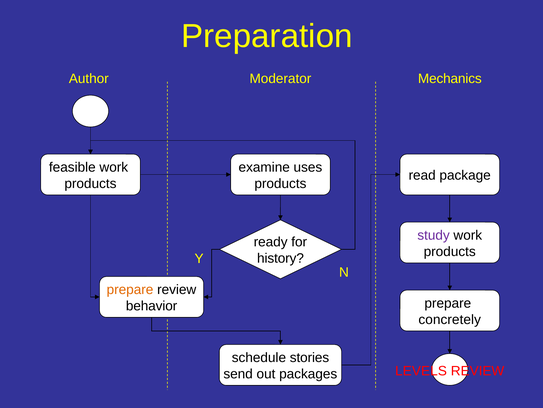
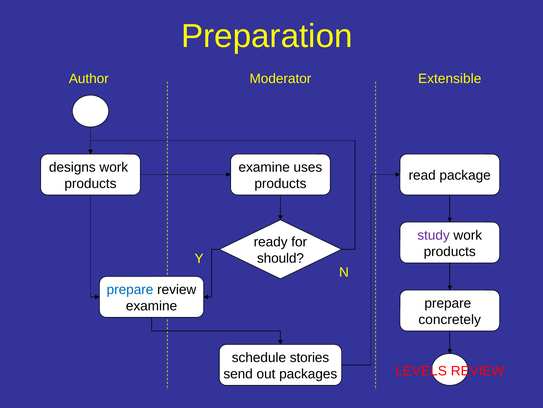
Mechanics: Mechanics -> Extensible
feasible: feasible -> designs
history: history -> should
prepare at (130, 289) colour: orange -> blue
behavior at (152, 305): behavior -> examine
